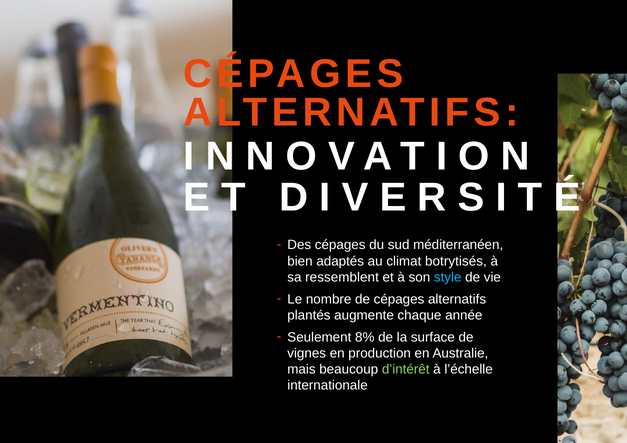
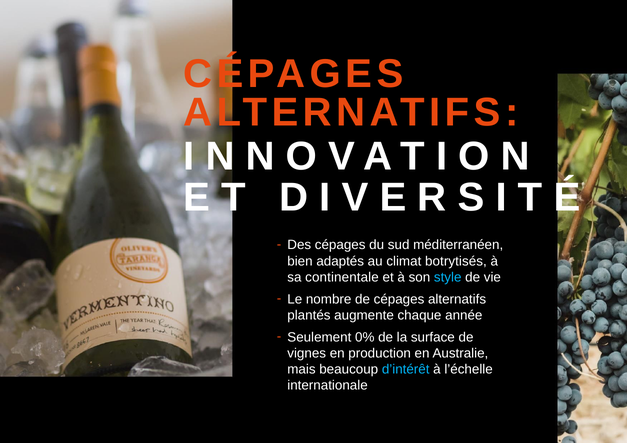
ressemblent: ressemblent -> continentale
8%: 8% -> 0%
d’intérêt colour: light green -> light blue
